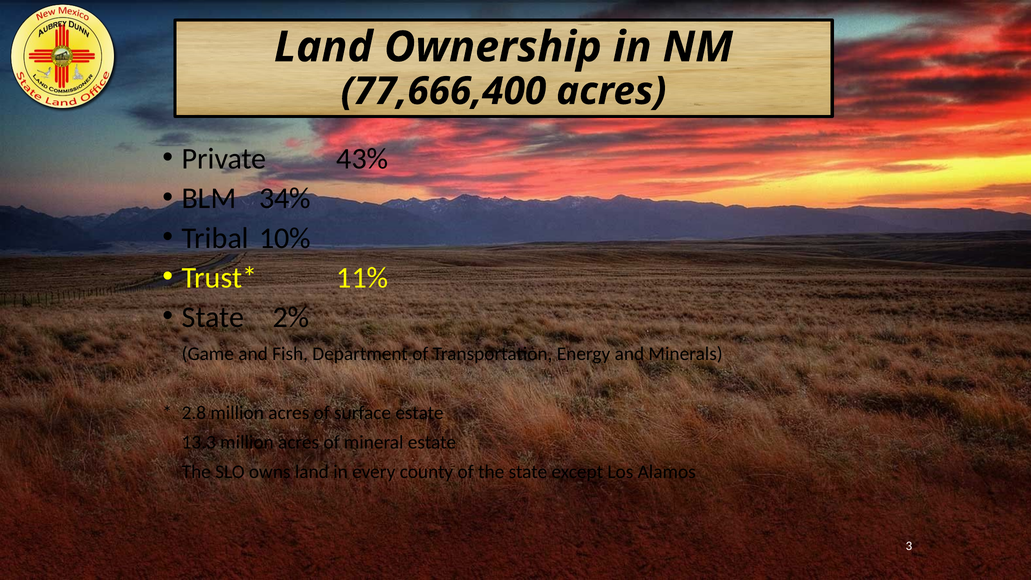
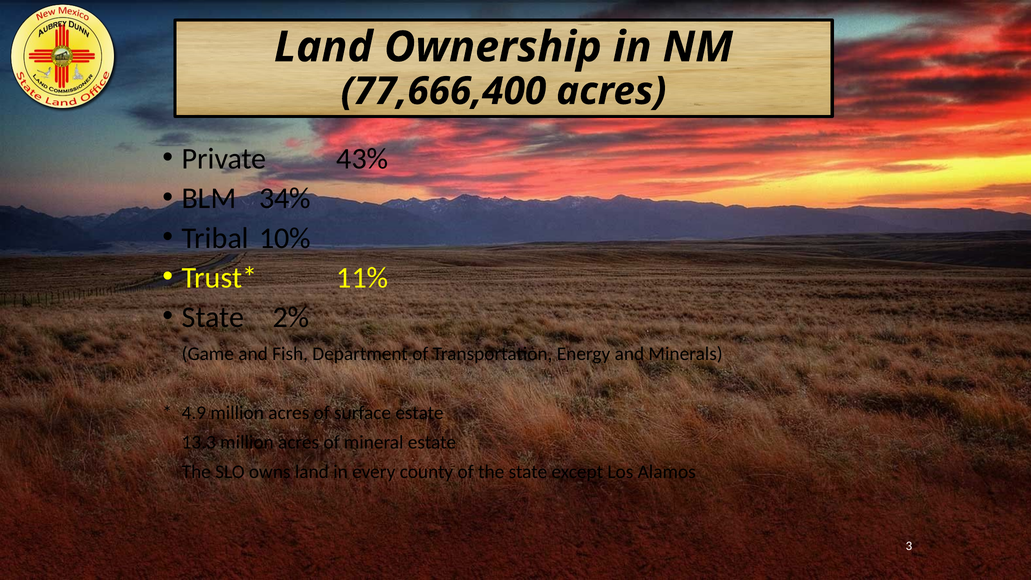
2.8: 2.8 -> 4.9
